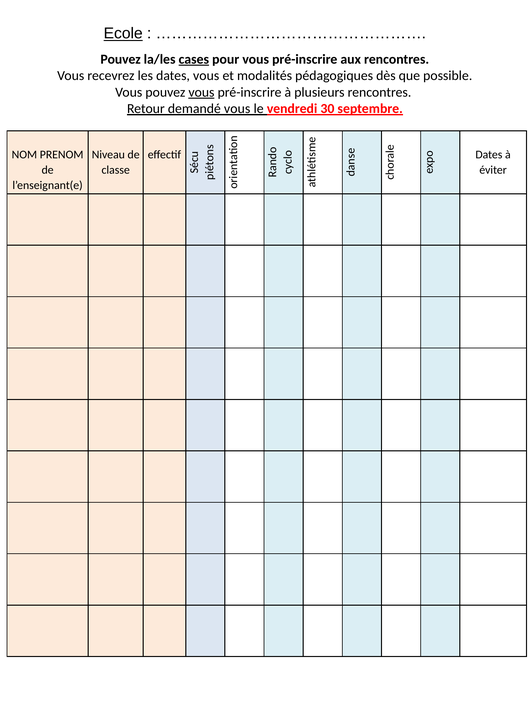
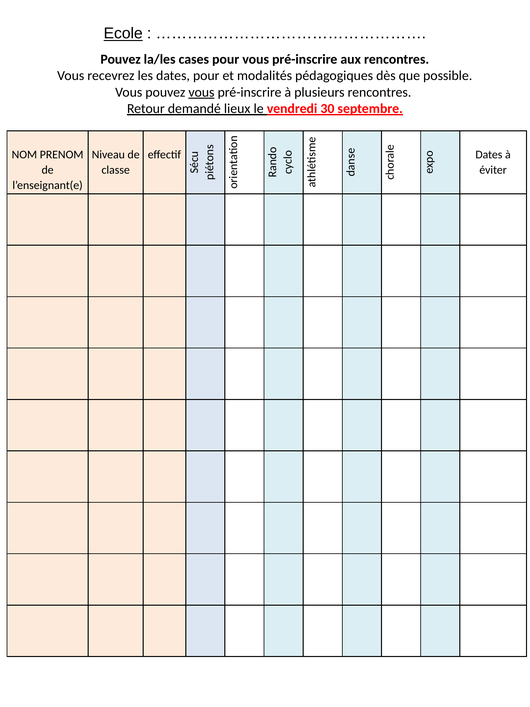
cases underline: present -> none
dates vous: vous -> pour
demandé vous: vous -> lieux
